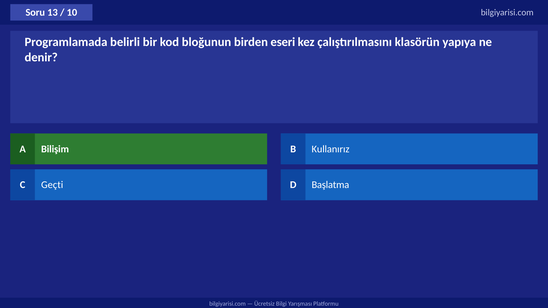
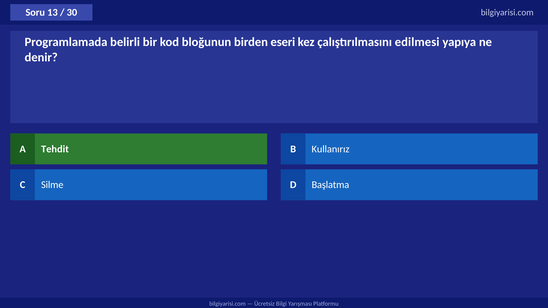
10: 10 -> 30
klasörün: klasörün -> edilmesi
Bilişim: Bilişim -> Tehdit
Geçti: Geçti -> Silme
